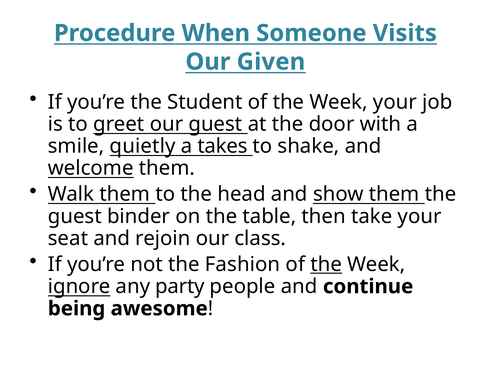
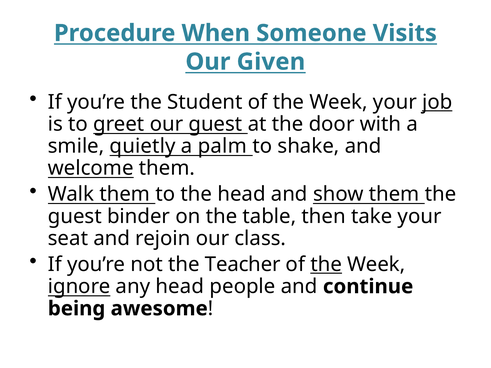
job underline: none -> present
takes: takes -> palm
Fashion: Fashion -> Teacher
any party: party -> head
